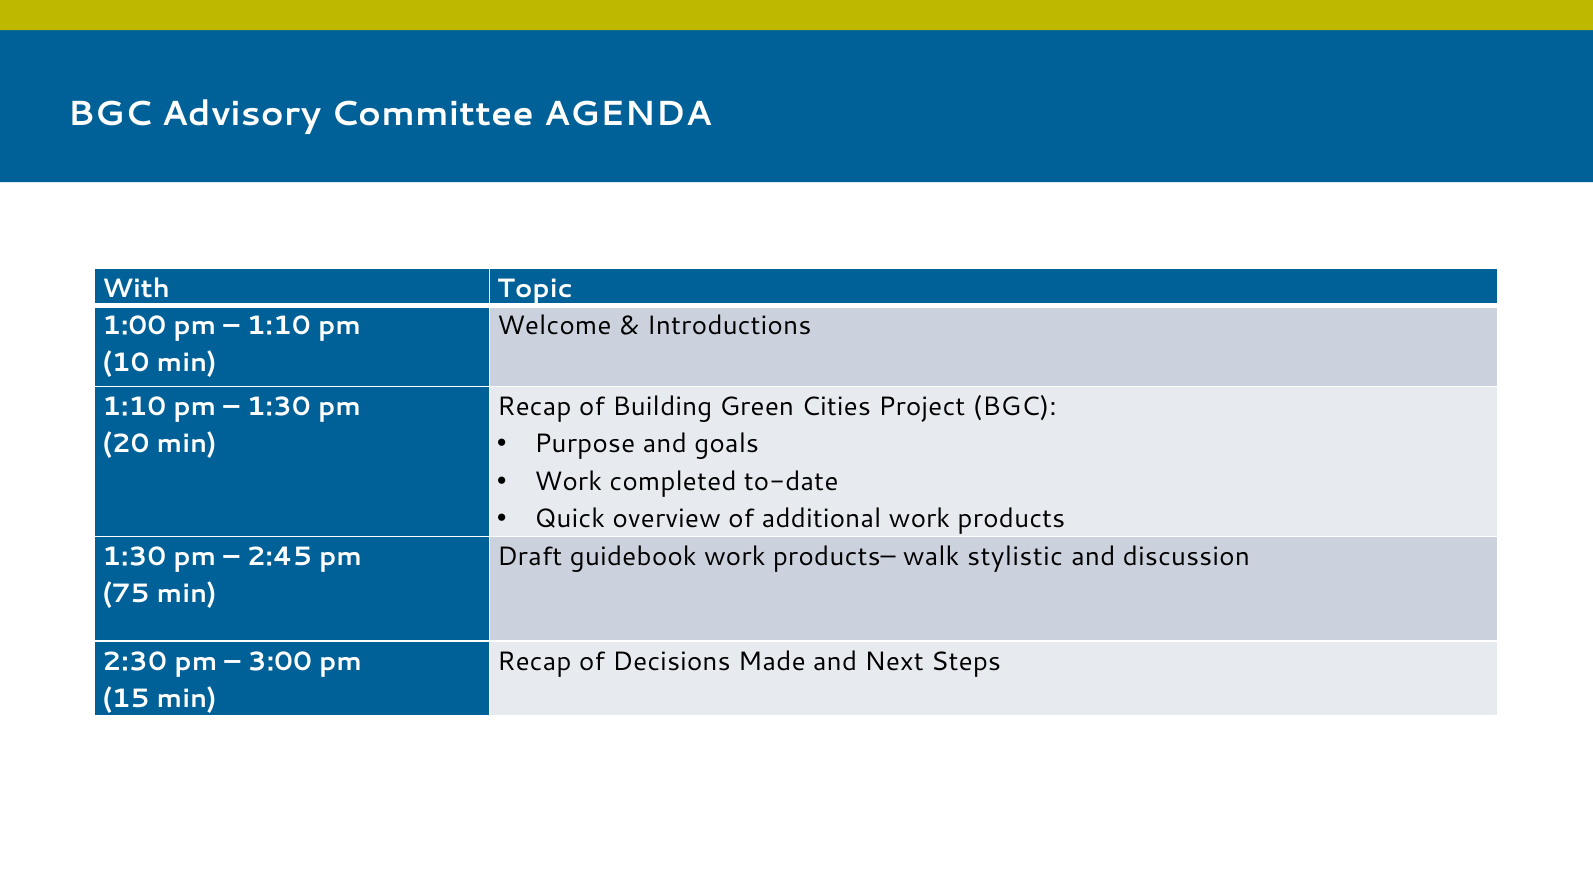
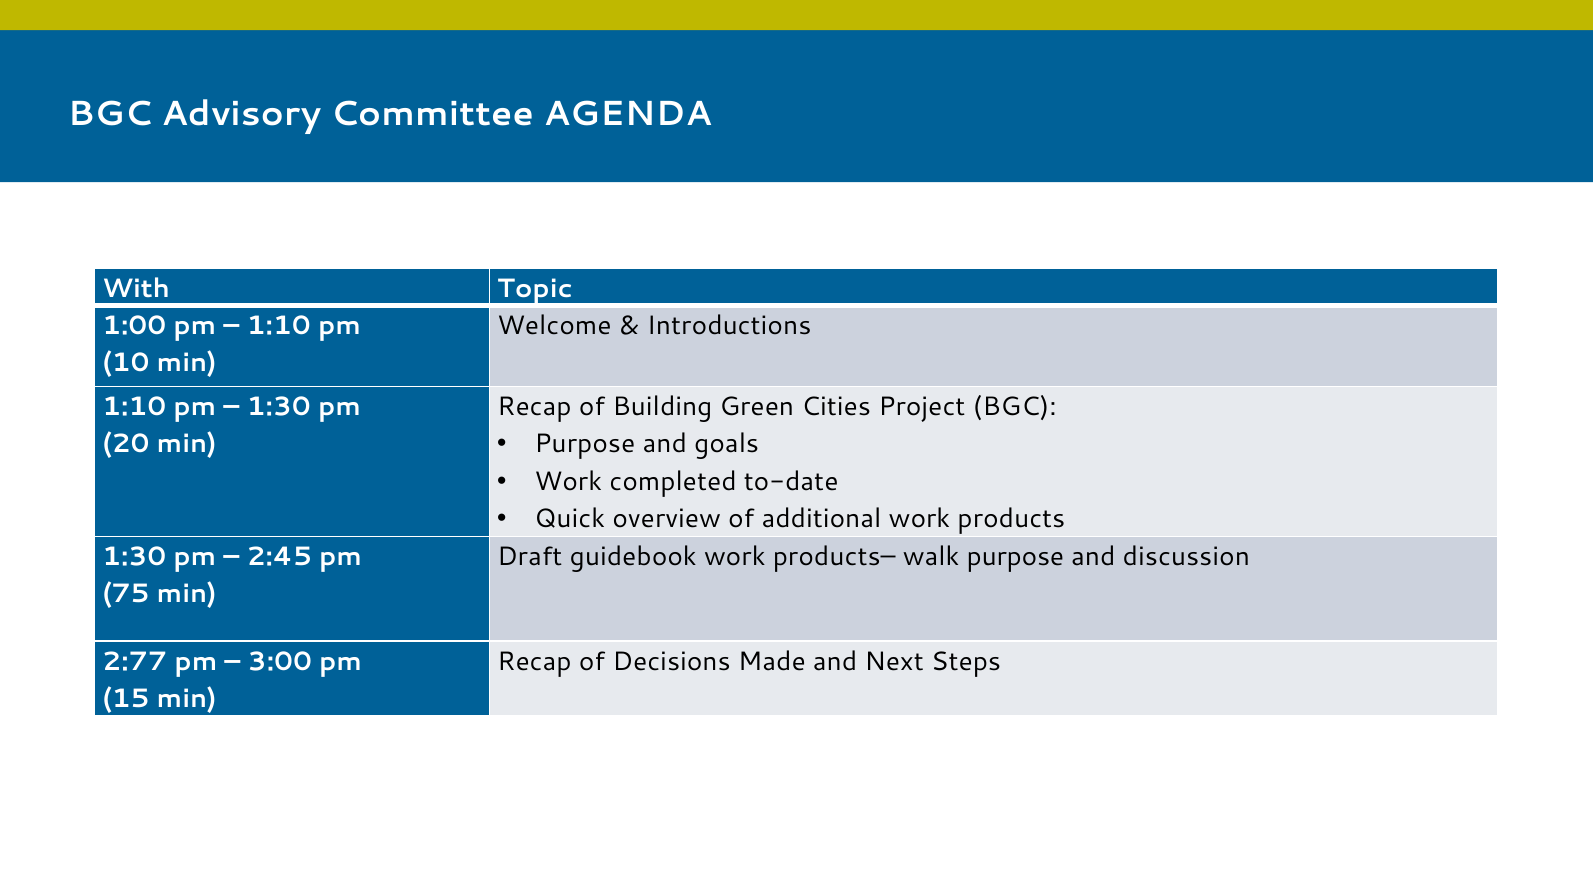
walk stylistic: stylistic -> purpose
2:30: 2:30 -> 2:77
